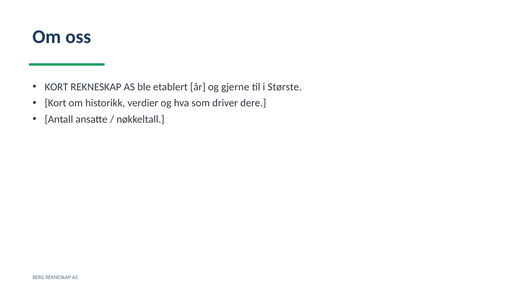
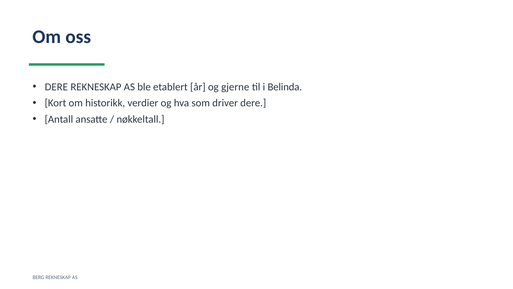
KORT at (56, 87): KORT -> DERE
Største: Største -> Belinda
